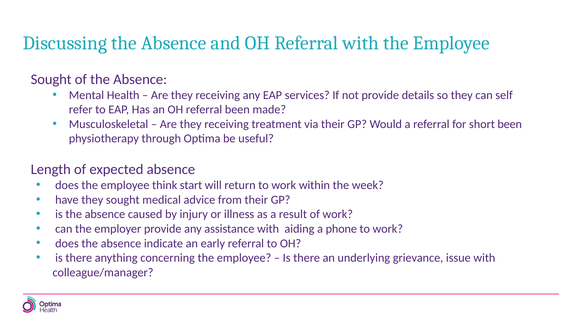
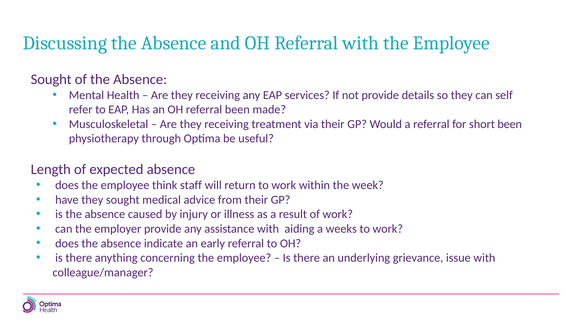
start: start -> staff
phone: phone -> weeks
